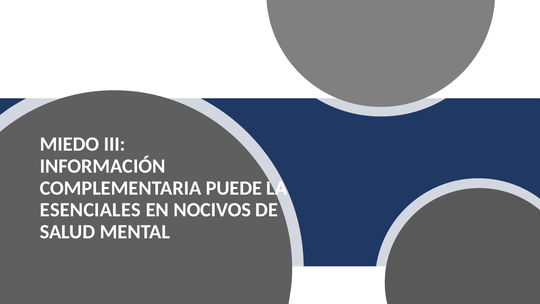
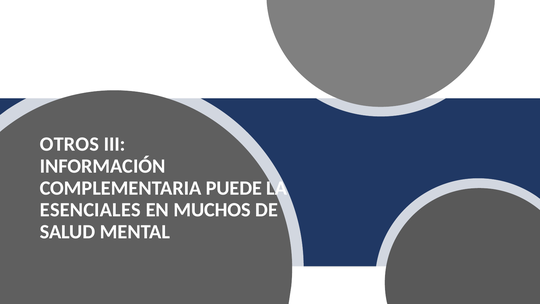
MIEDO: MIEDO -> OTROS
NOCIVOS: NOCIVOS -> MUCHOS
